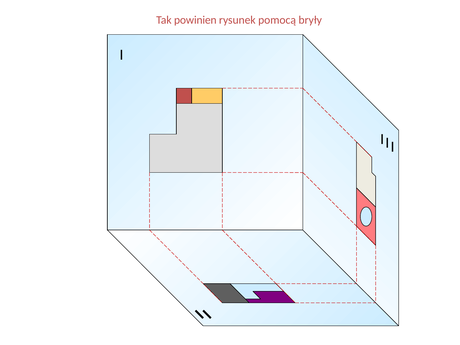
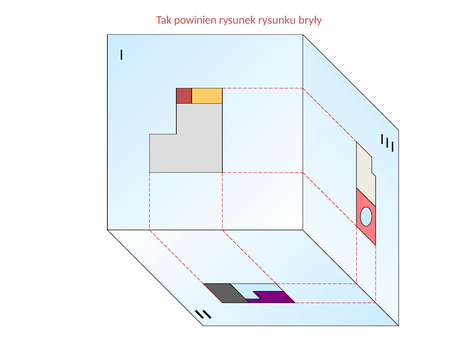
pomocą: pomocą -> rysunku
